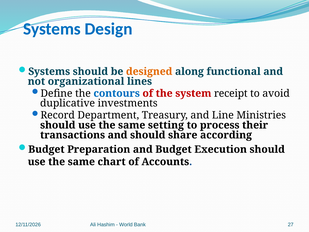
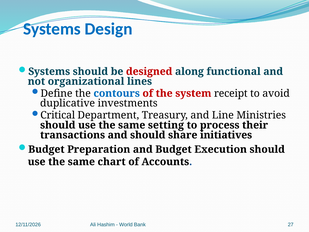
designed colour: orange -> red
Record: Record -> Critical
according: according -> initiatives
